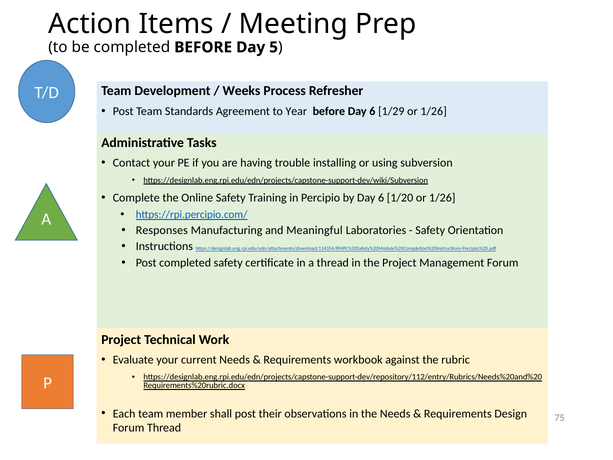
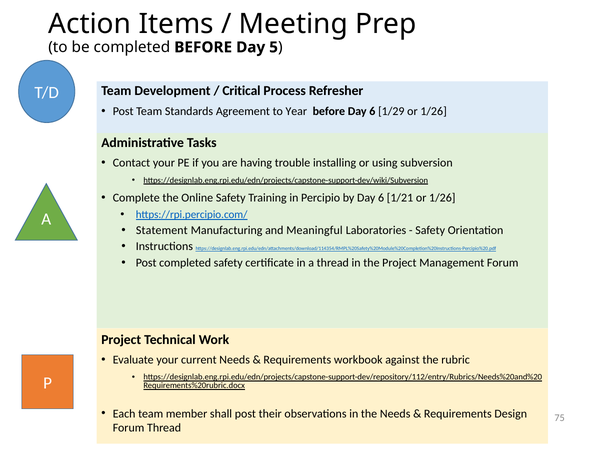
Weeks: Weeks -> Critical
1/20: 1/20 -> 1/21
Responses: Responses -> Statement
